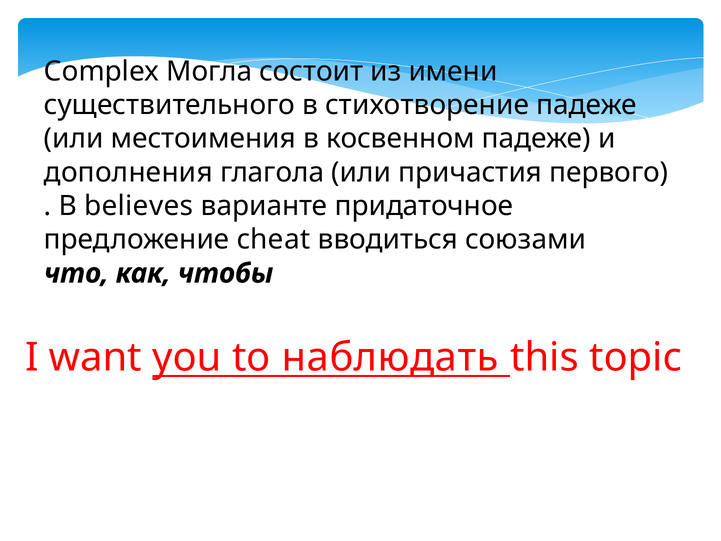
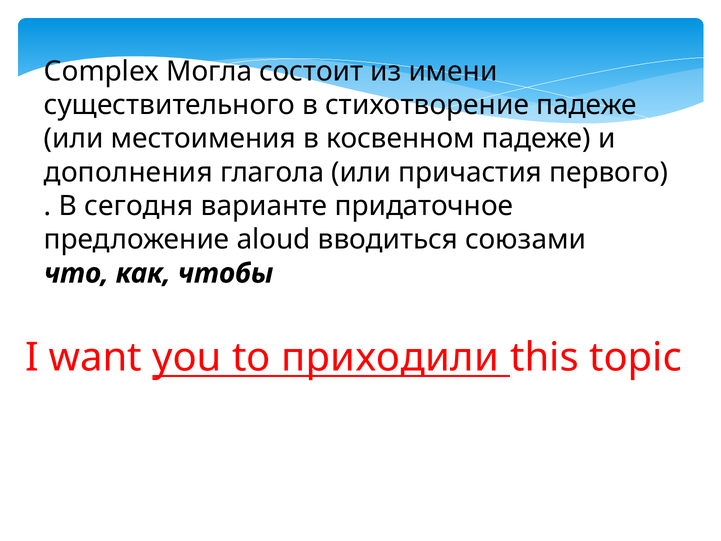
believes: believes -> сегодня
cheat: cheat -> aloud
наблюдать: наблюдать -> приходили
